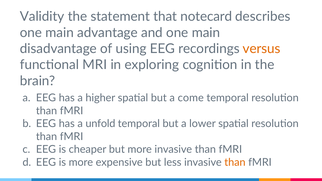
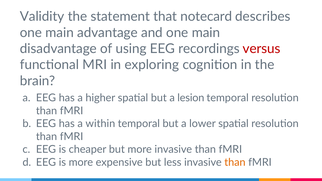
versus colour: orange -> red
come: come -> lesion
unfold: unfold -> within
